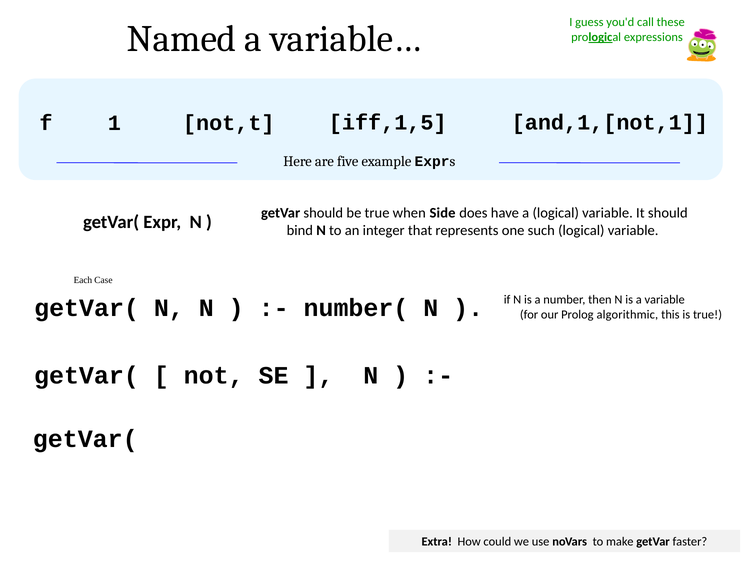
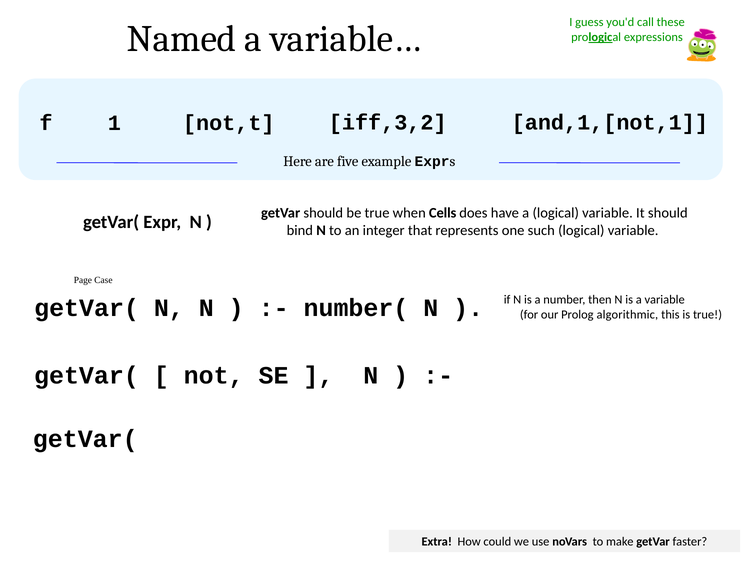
iff,1,5: iff,1,5 -> iff,3,2
Side: Side -> Cells
Each: Each -> Page
